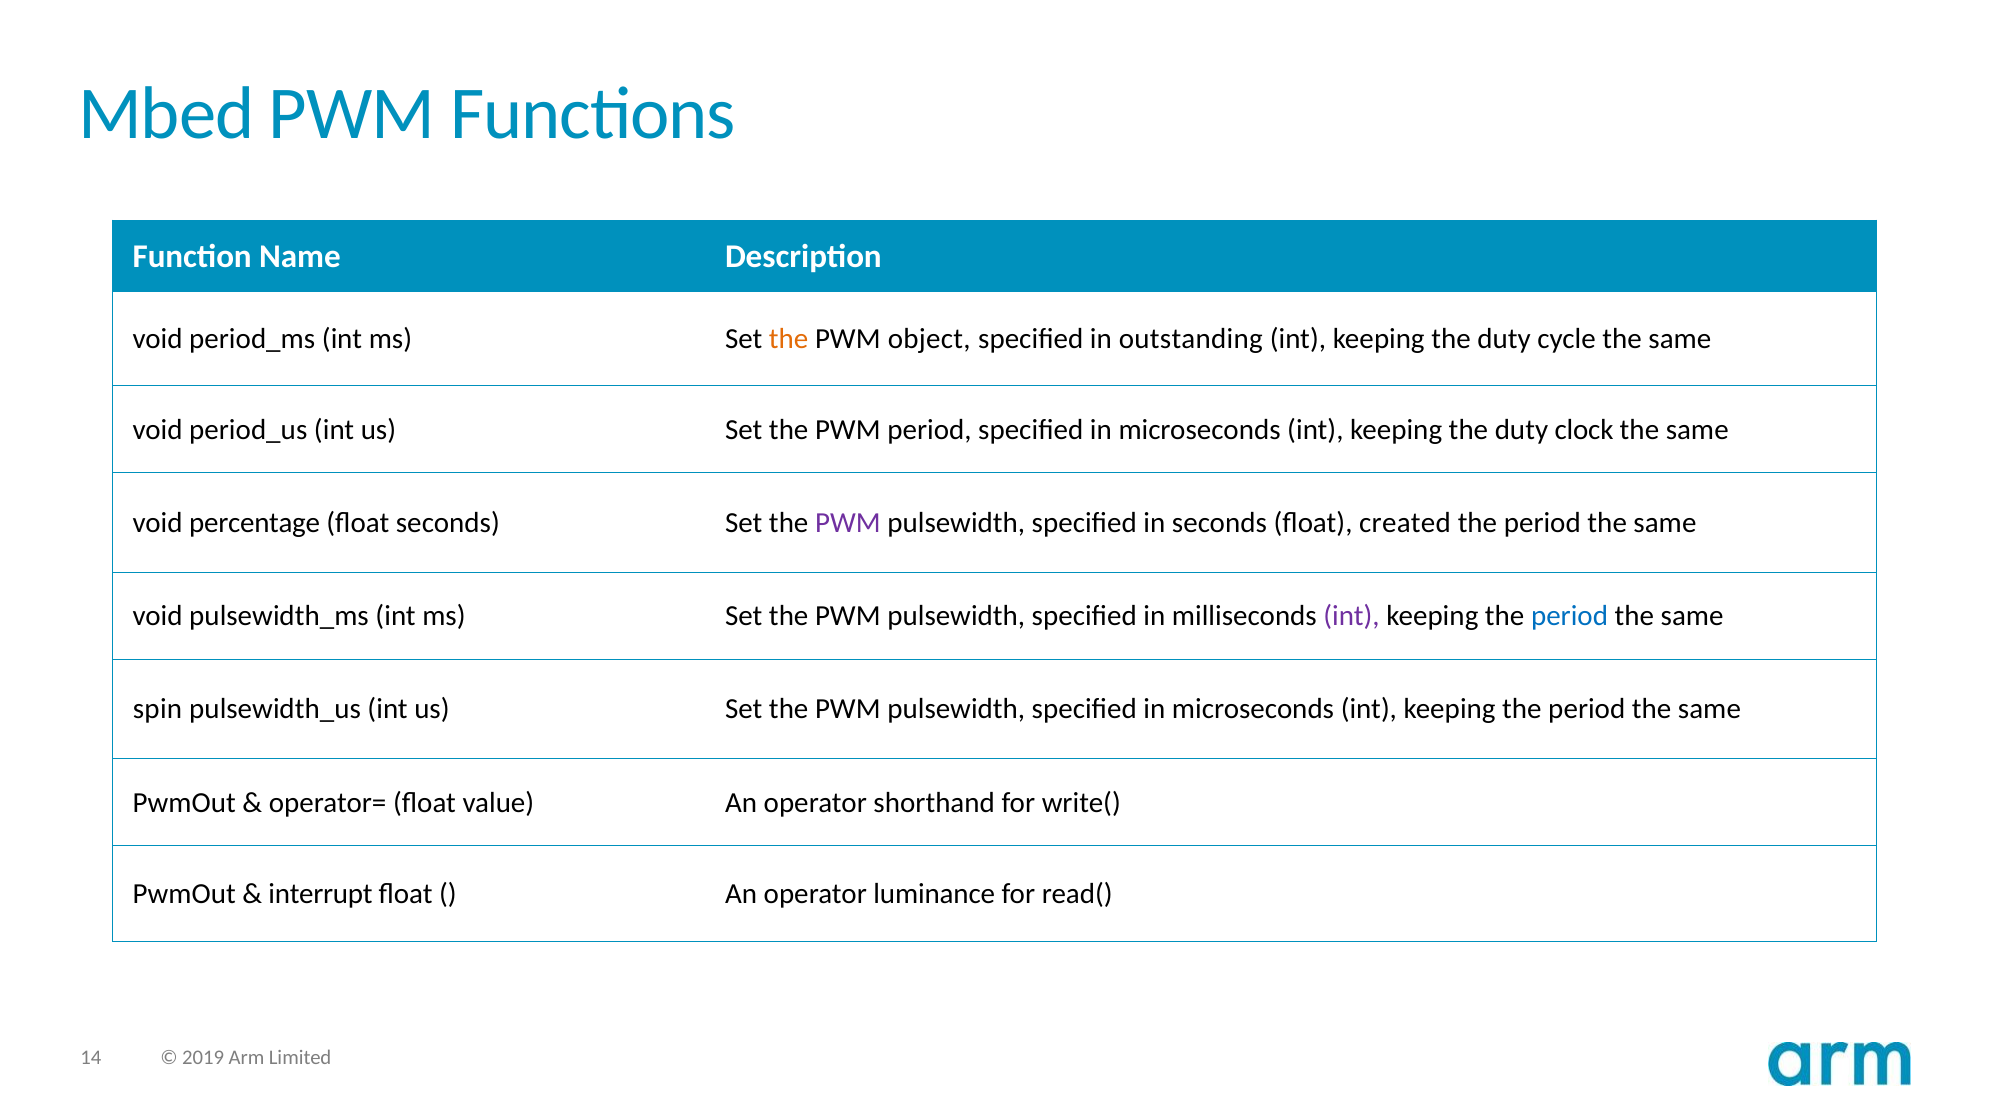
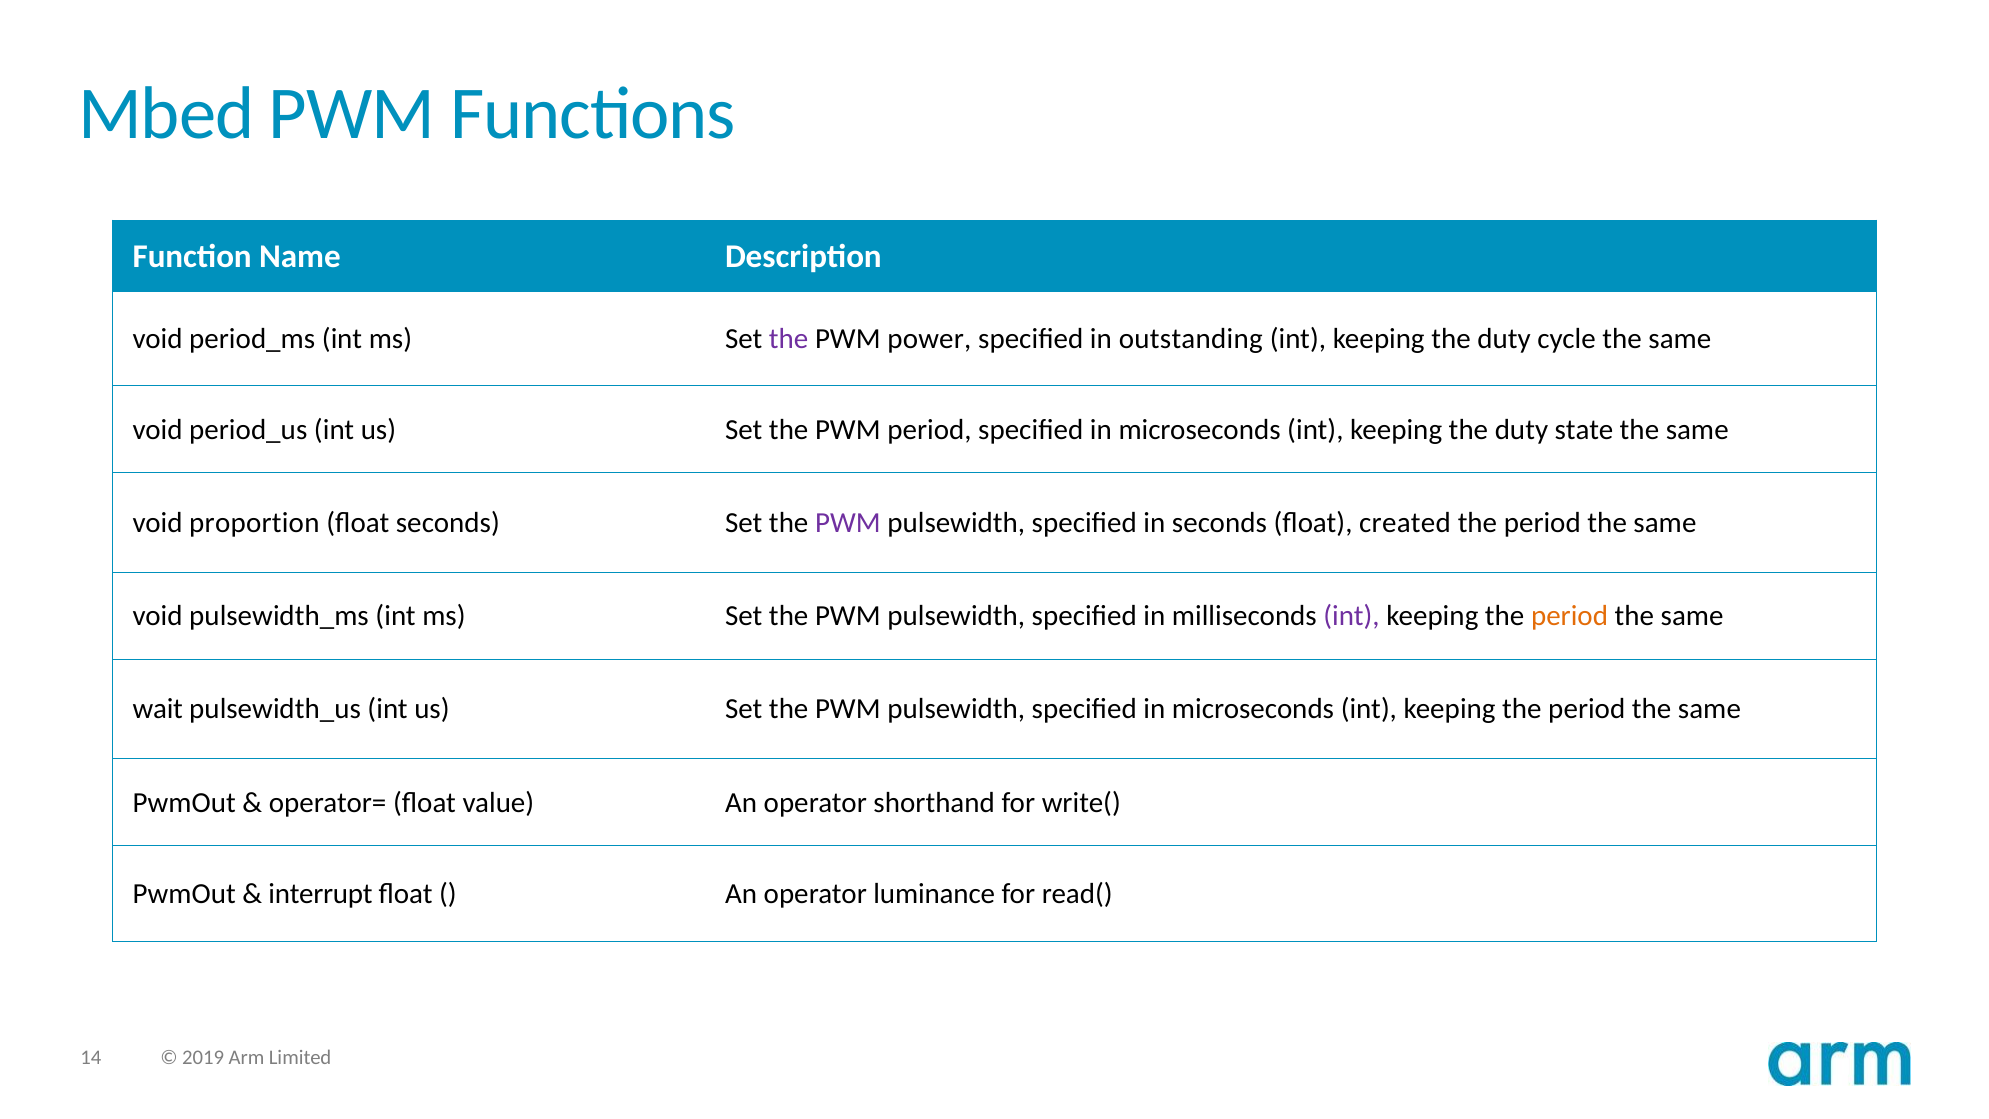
the at (789, 339) colour: orange -> purple
object: object -> power
clock: clock -> state
percentage: percentage -> proportion
period at (1570, 616) colour: blue -> orange
spin: spin -> wait
